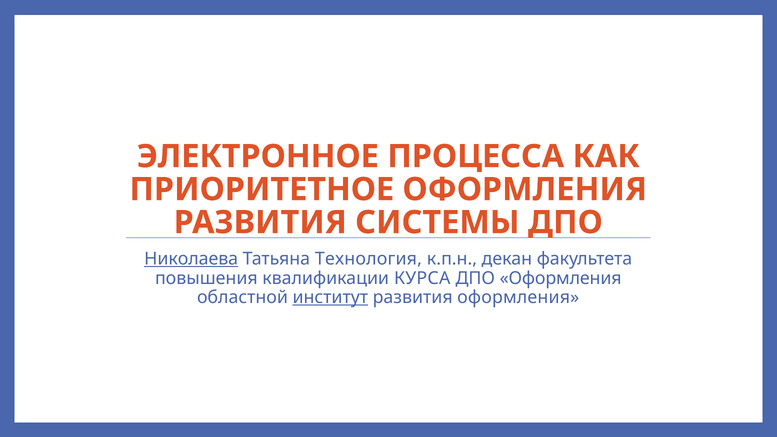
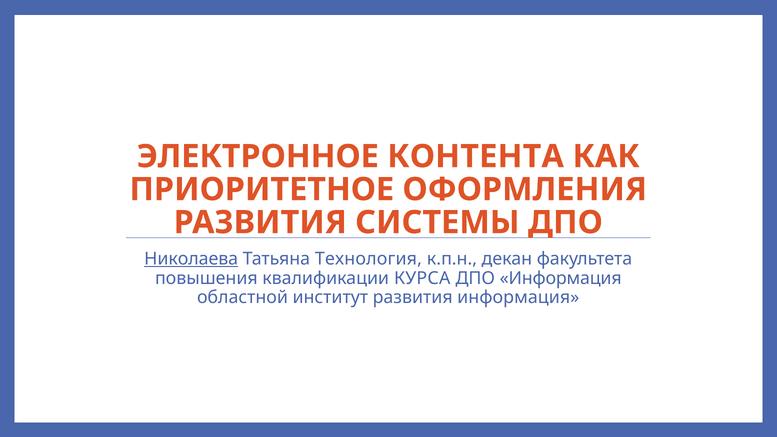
ПРОЦЕССА: ПРОЦЕССА -> КОНТЕНТА
ДПО Оформления: Оформления -> Информация
институт underline: present -> none
развития оформления: оформления -> информация
